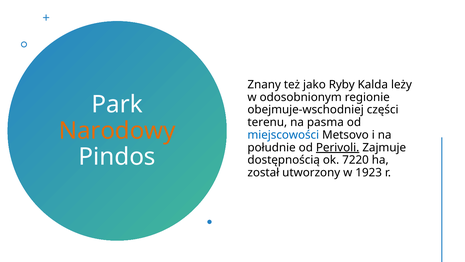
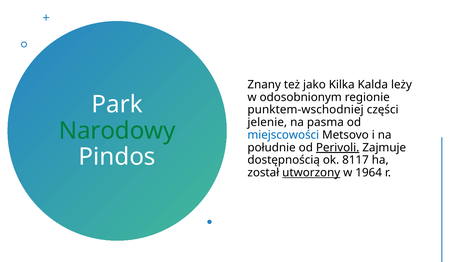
Ryby: Ryby -> Kilka
obejmuje-wschodniej: obejmuje-wschodniej -> punktem-wschodniej
terenu: terenu -> jelenie
Narodowy colour: orange -> green
7220: 7220 -> 8117
utworzony underline: none -> present
1923: 1923 -> 1964
